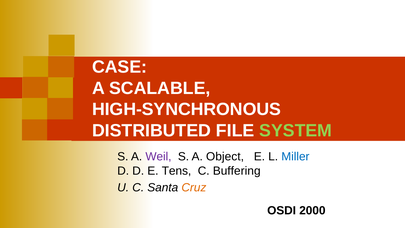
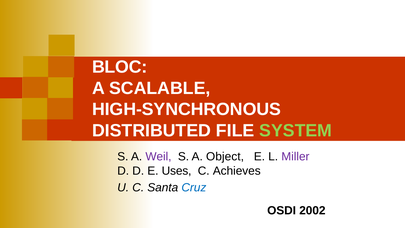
CASE: CASE -> BLOC
Miller colour: blue -> purple
Tens: Tens -> Uses
Buffering: Buffering -> Achieves
Cruz colour: orange -> blue
2000: 2000 -> 2002
